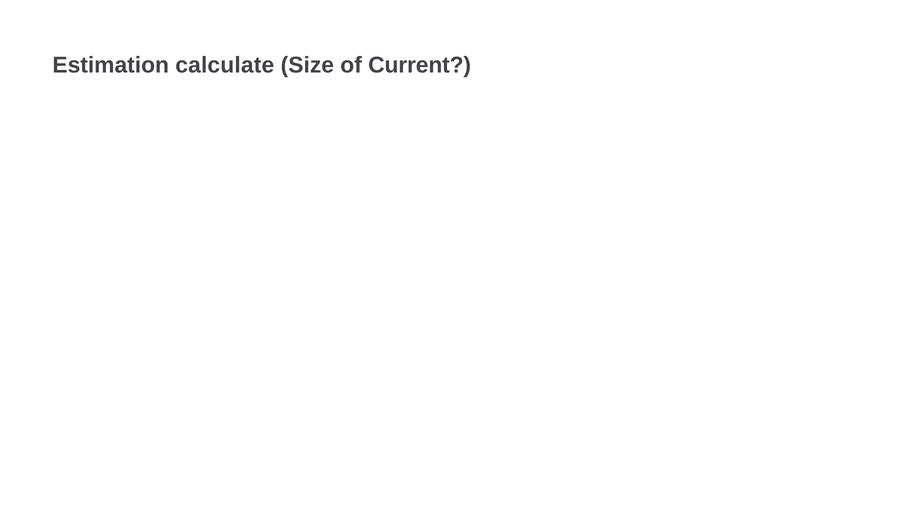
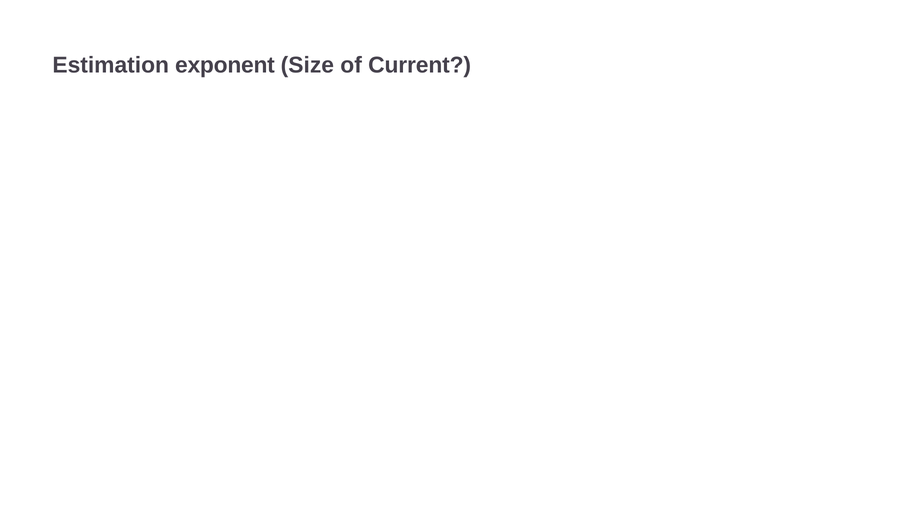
calculate: calculate -> exponent
